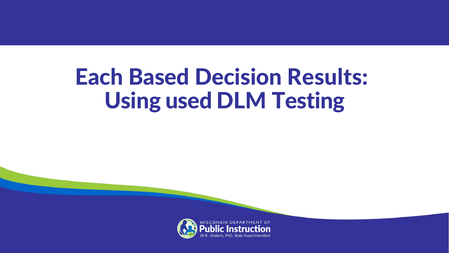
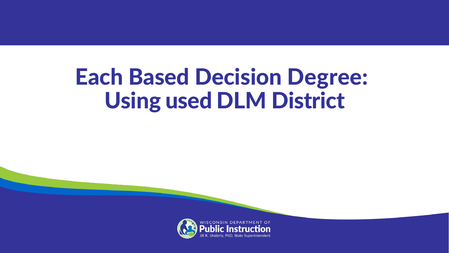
Results: Results -> Degree
Testing: Testing -> District
